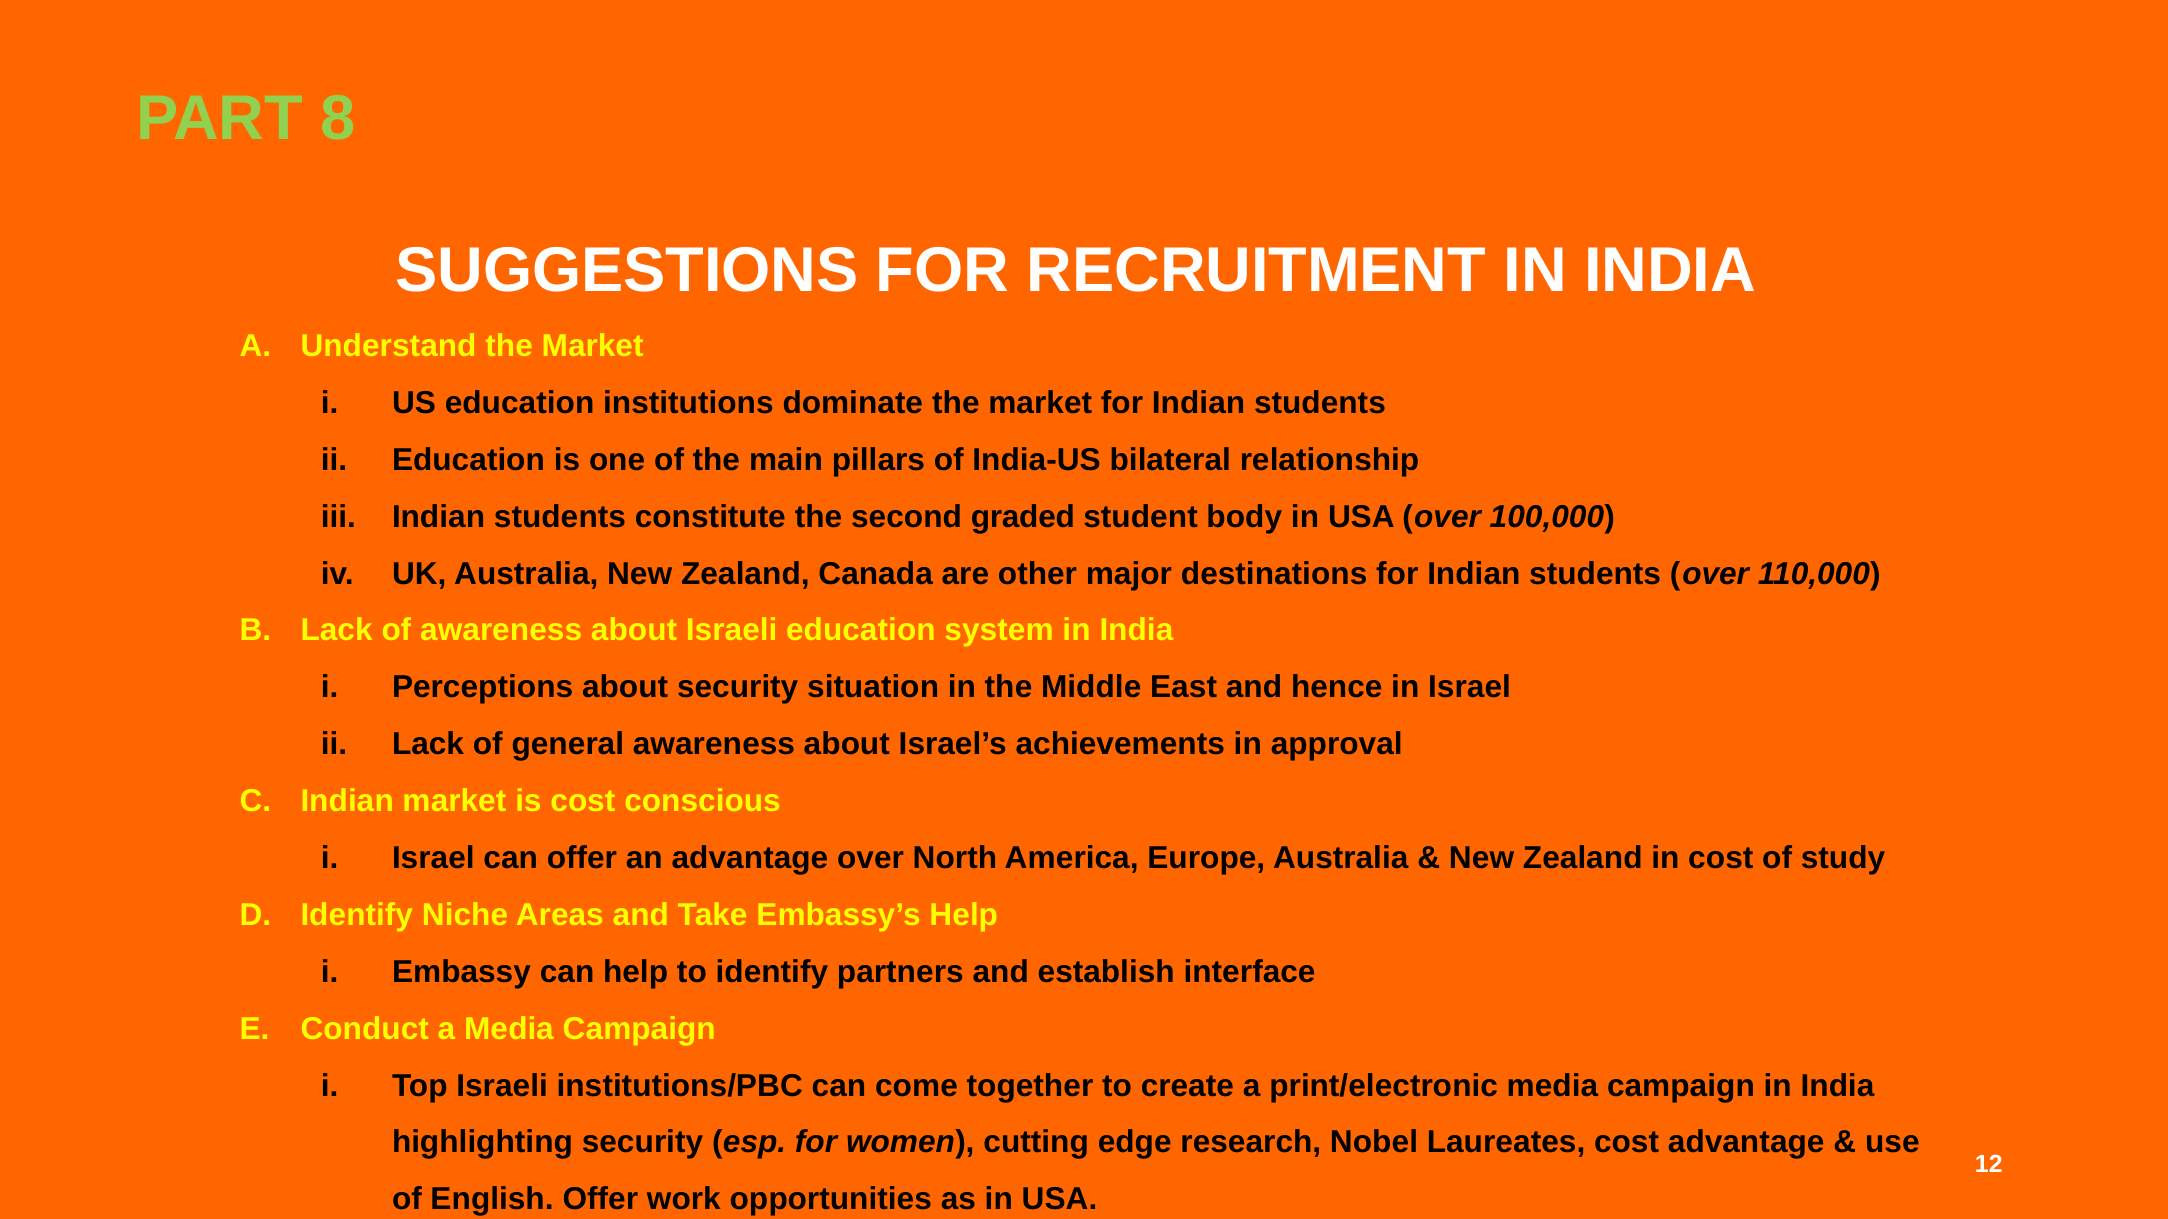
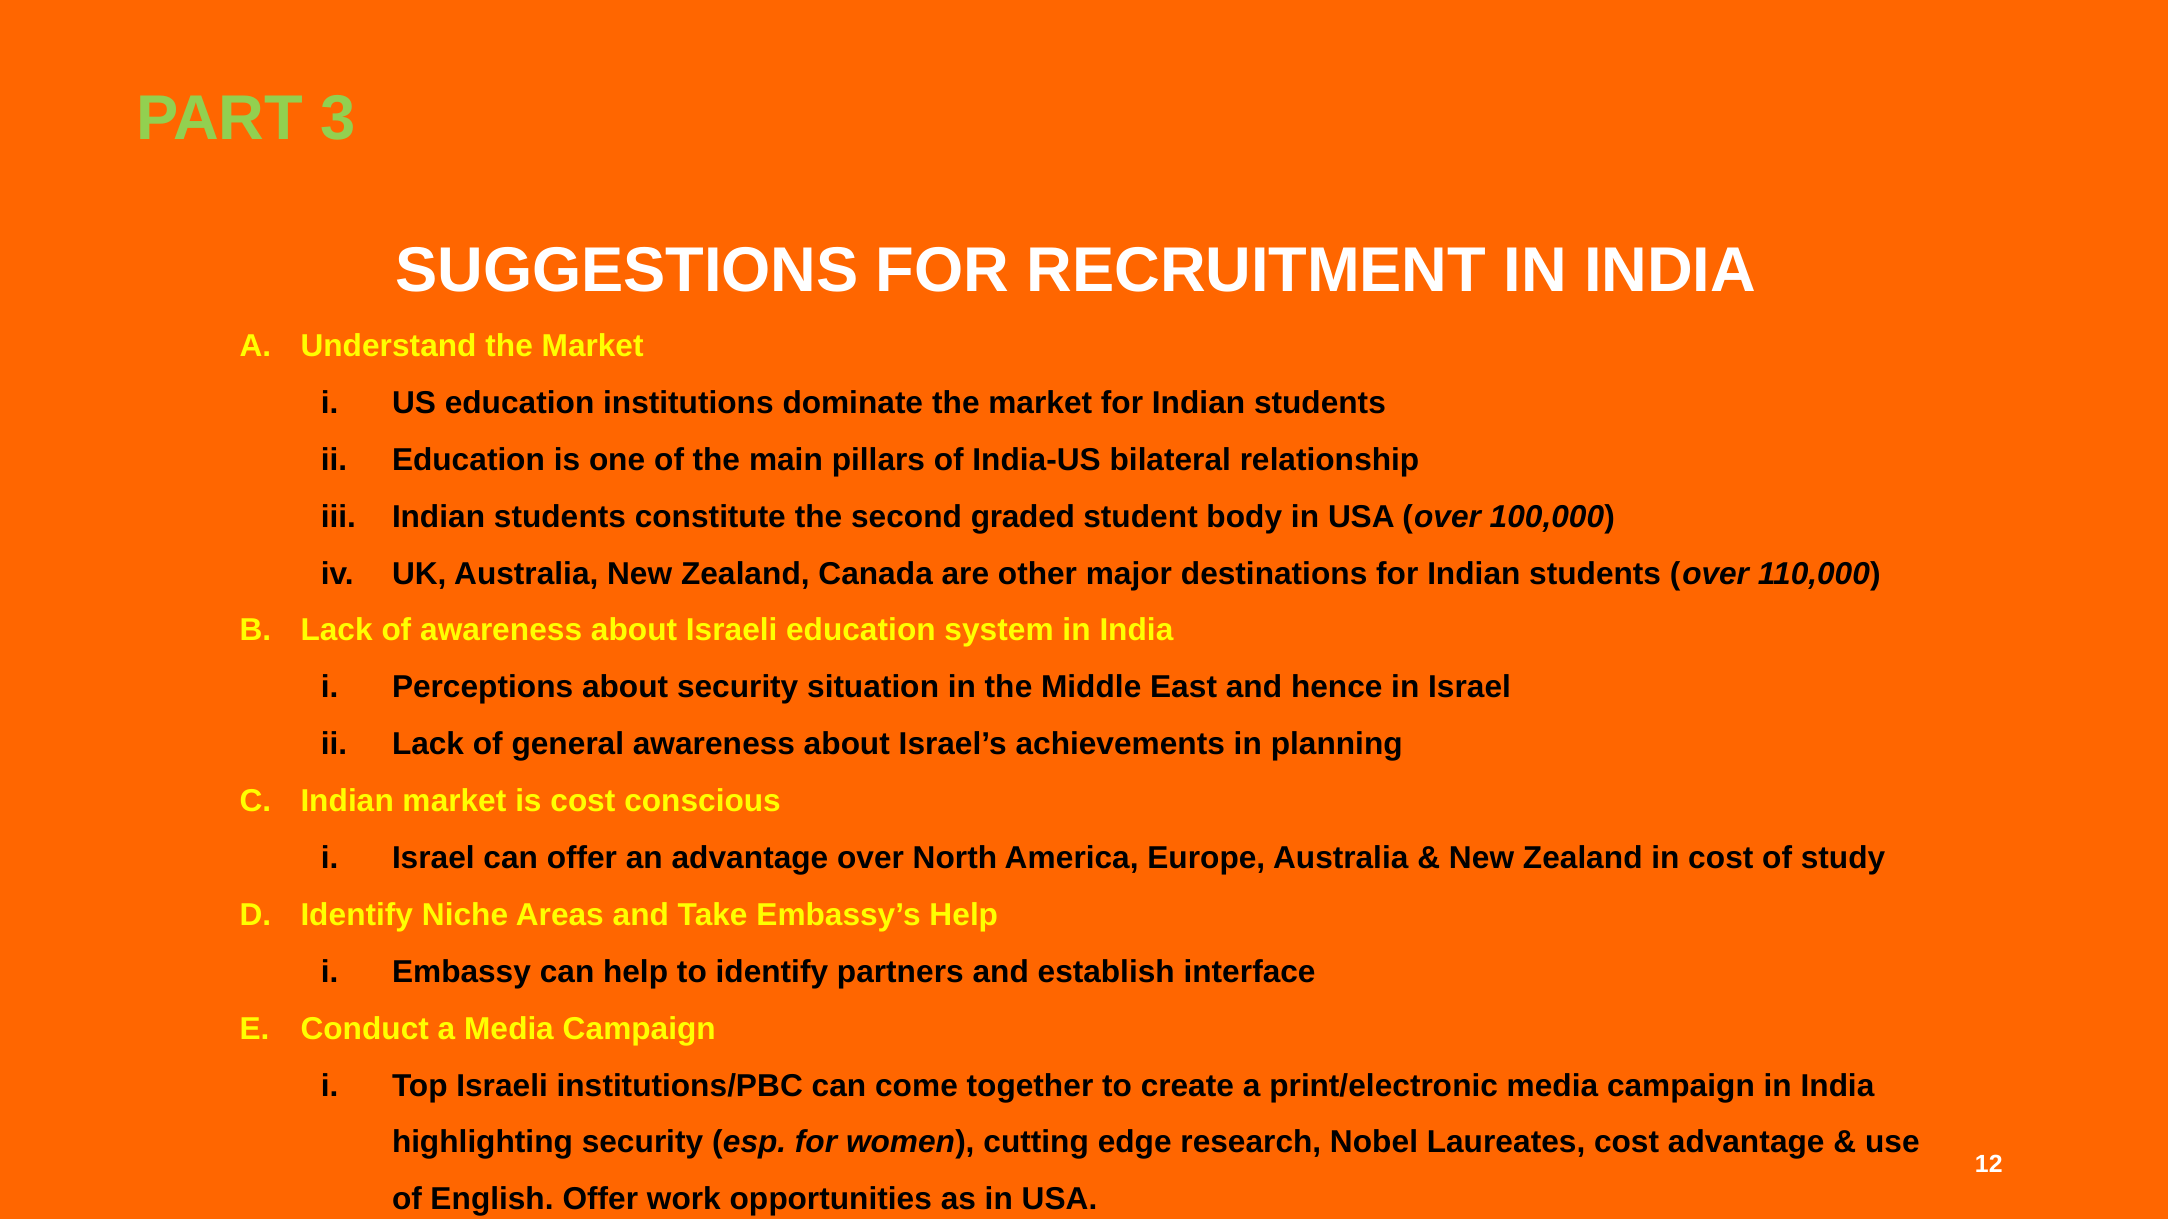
8: 8 -> 3
approval: approval -> planning
